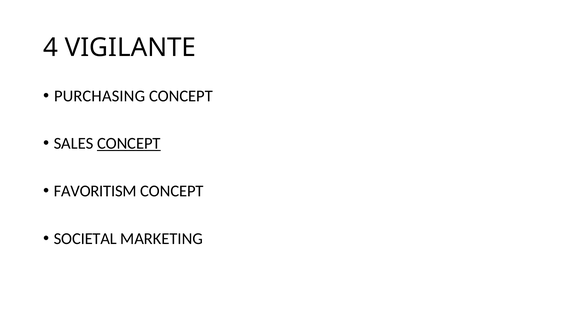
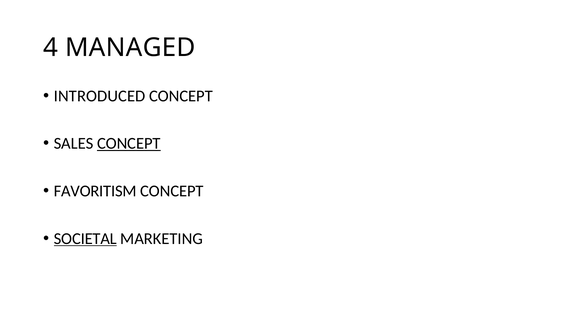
VIGILANTE: VIGILANTE -> MANAGED
PURCHASING: PURCHASING -> INTRODUCED
SOCIETAL underline: none -> present
